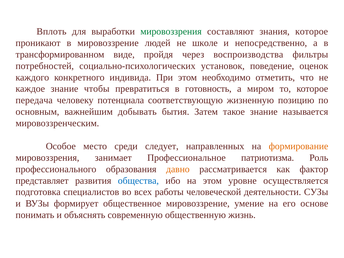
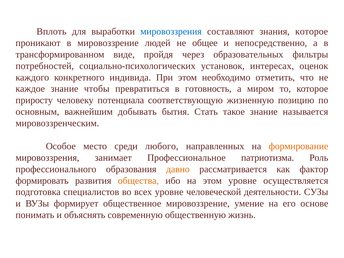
мировоззрения at (171, 31) colour: green -> blue
школе: школе -> общее
воспроизводства: воспроизводства -> образовательных
поведение: поведение -> интересах
передача: передача -> приросту
Затем: Затем -> Стать
следует: следует -> любого
представляет: представляет -> формировать
общества colour: blue -> orange
всех работы: работы -> уровне
